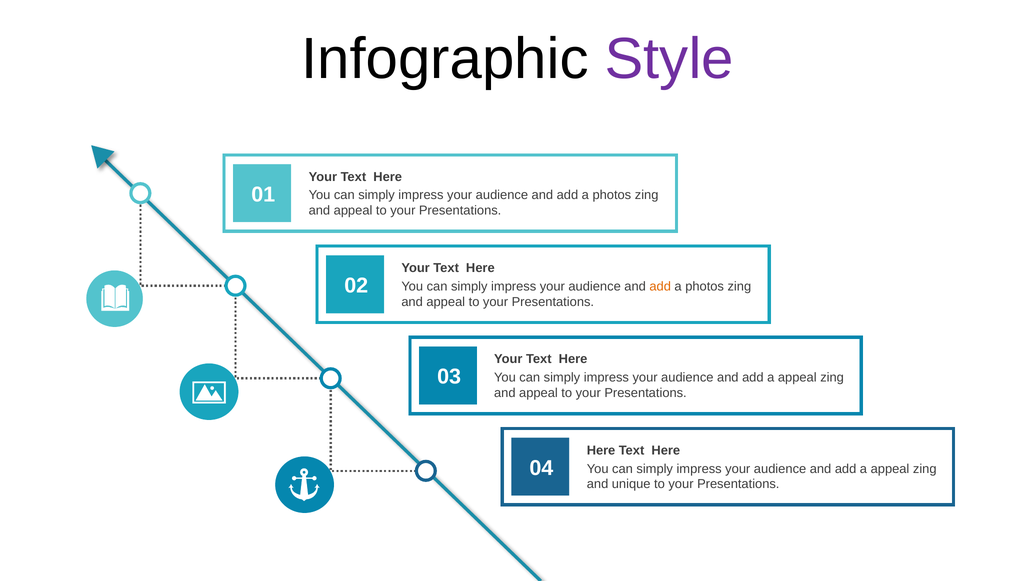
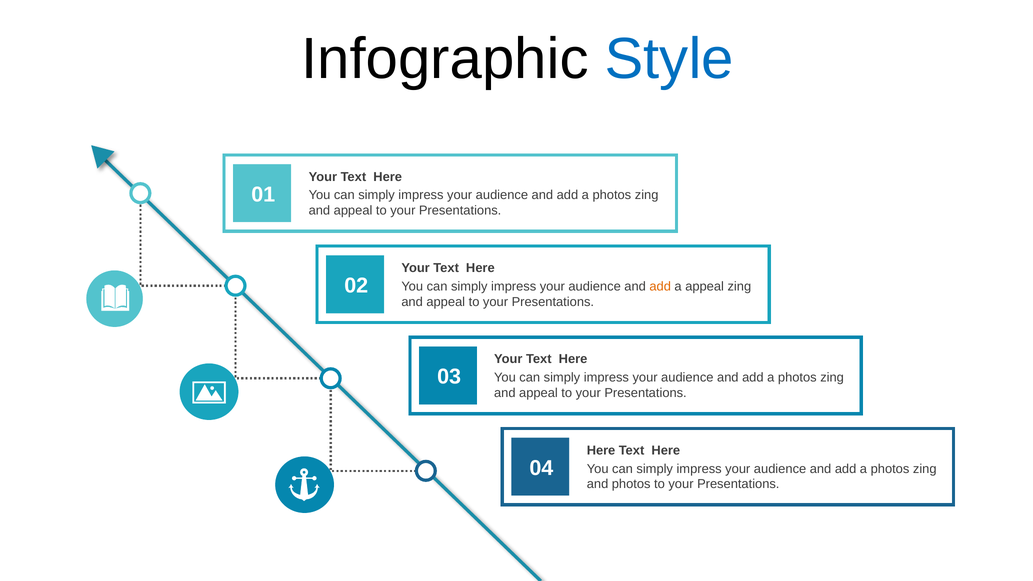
Style colour: purple -> blue
photos at (705, 286): photos -> appeal
appeal at (797, 378): appeal -> photos
appeal at (890, 469): appeal -> photos
and unique: unique -> photos
